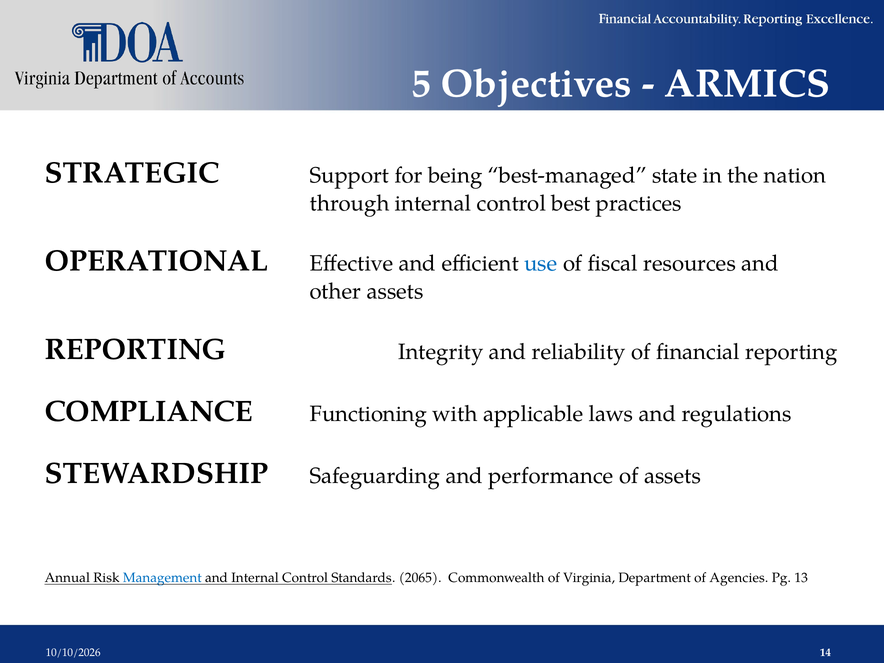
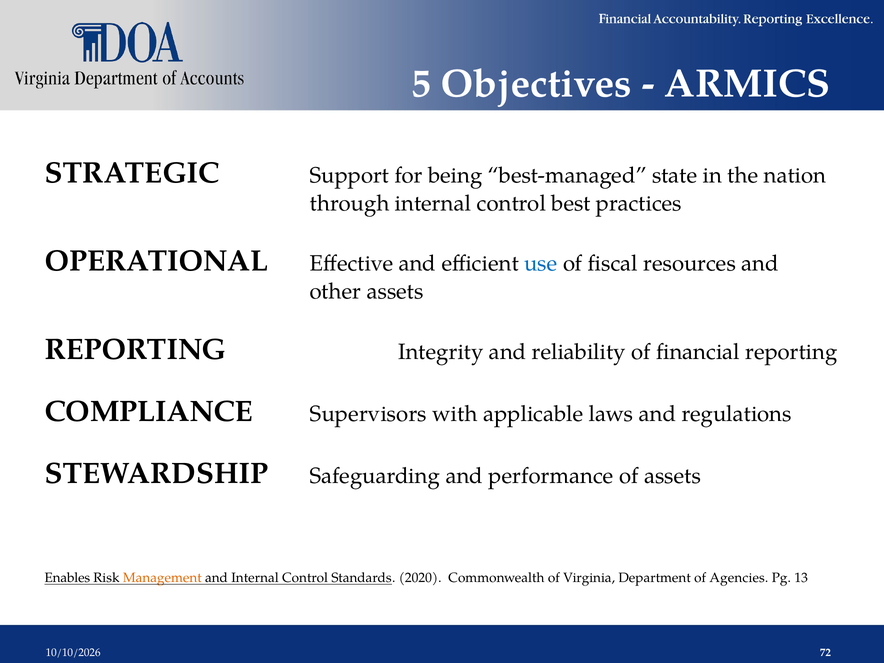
Functioning: Functioning -> Supervisors
Annual: Annual -> Enables
Management colour: blue -> orange
2065: 2065 -> 2020
14: 14 -> 72
